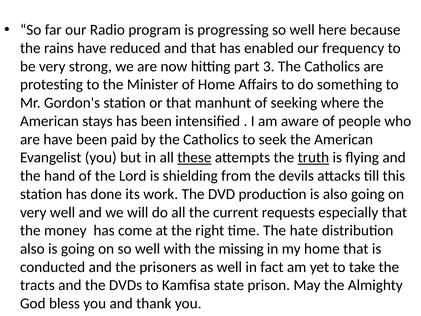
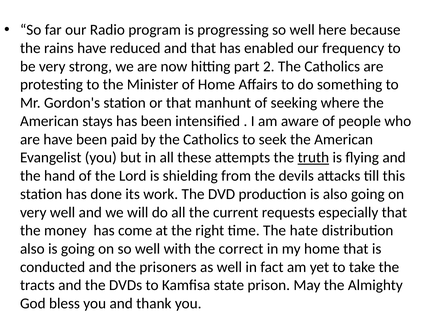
3: 3 -> 2
these underline: present -> none
missing: missing -> correct
